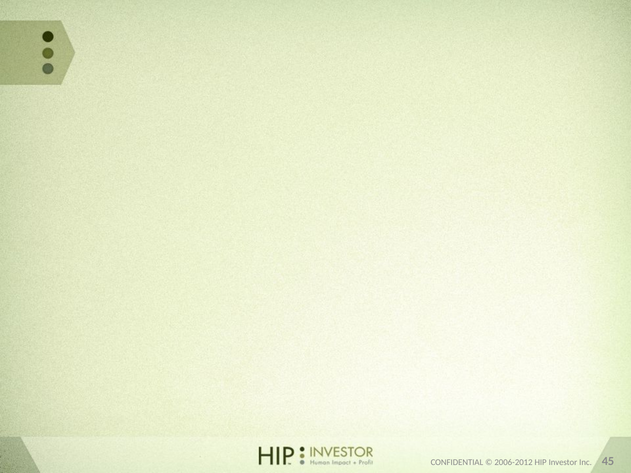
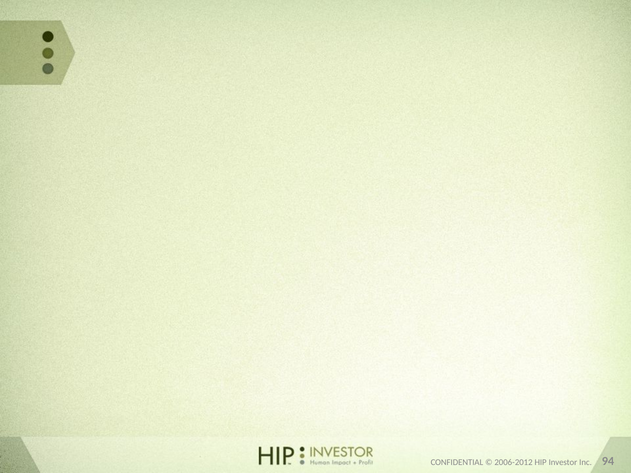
45: 45 -> 94
